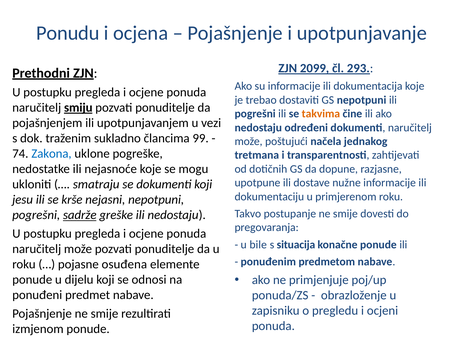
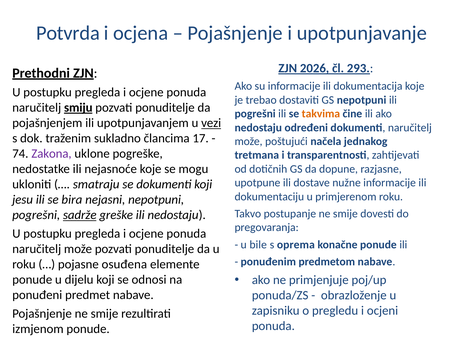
Ponudu: Ponudu -> Potvrda
2099: 2099 -> 2026
vezi underline: none -> present
99: 99 -> 17
Zakona colour: blue -> purple
krše: krše -> bira
situacija: situacija -> oprema
